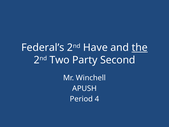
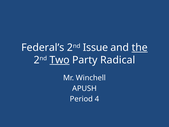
Have: Have -> Issue
Two underline: none -> present
Second: Second -> Radical
